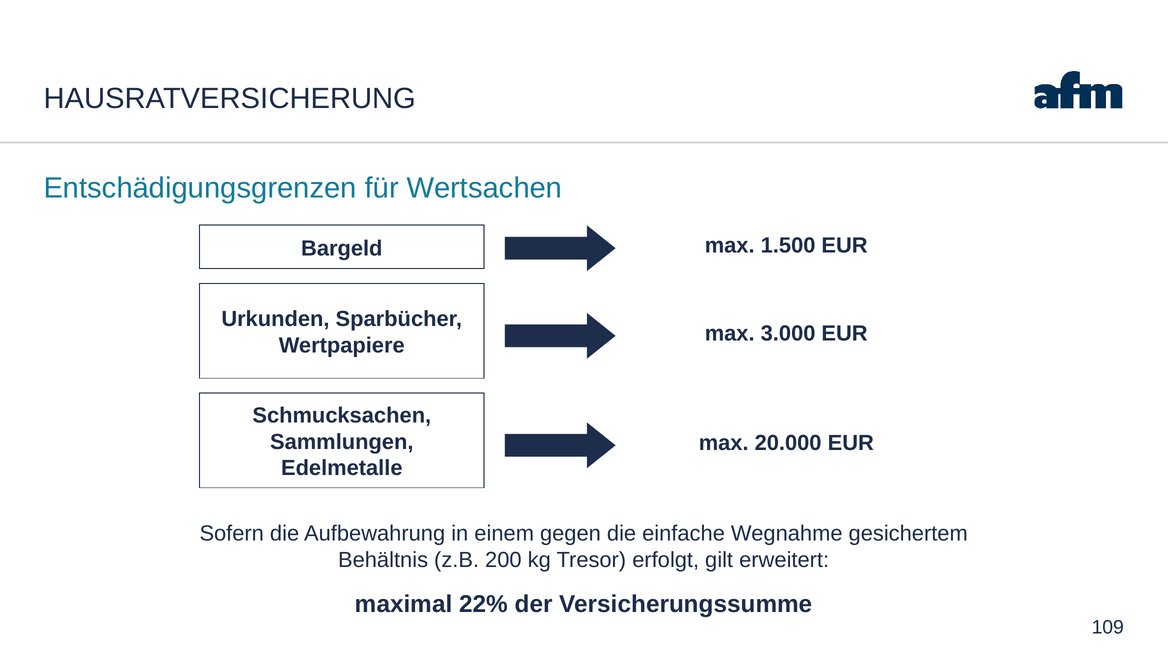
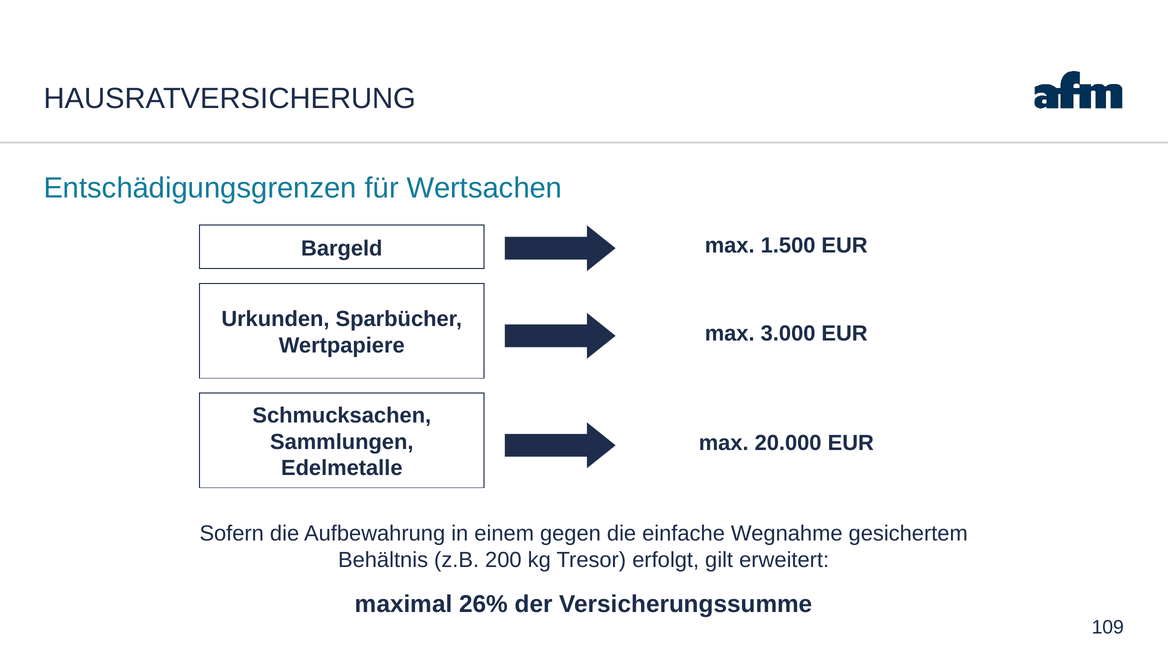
22%: 22% -> 26%
